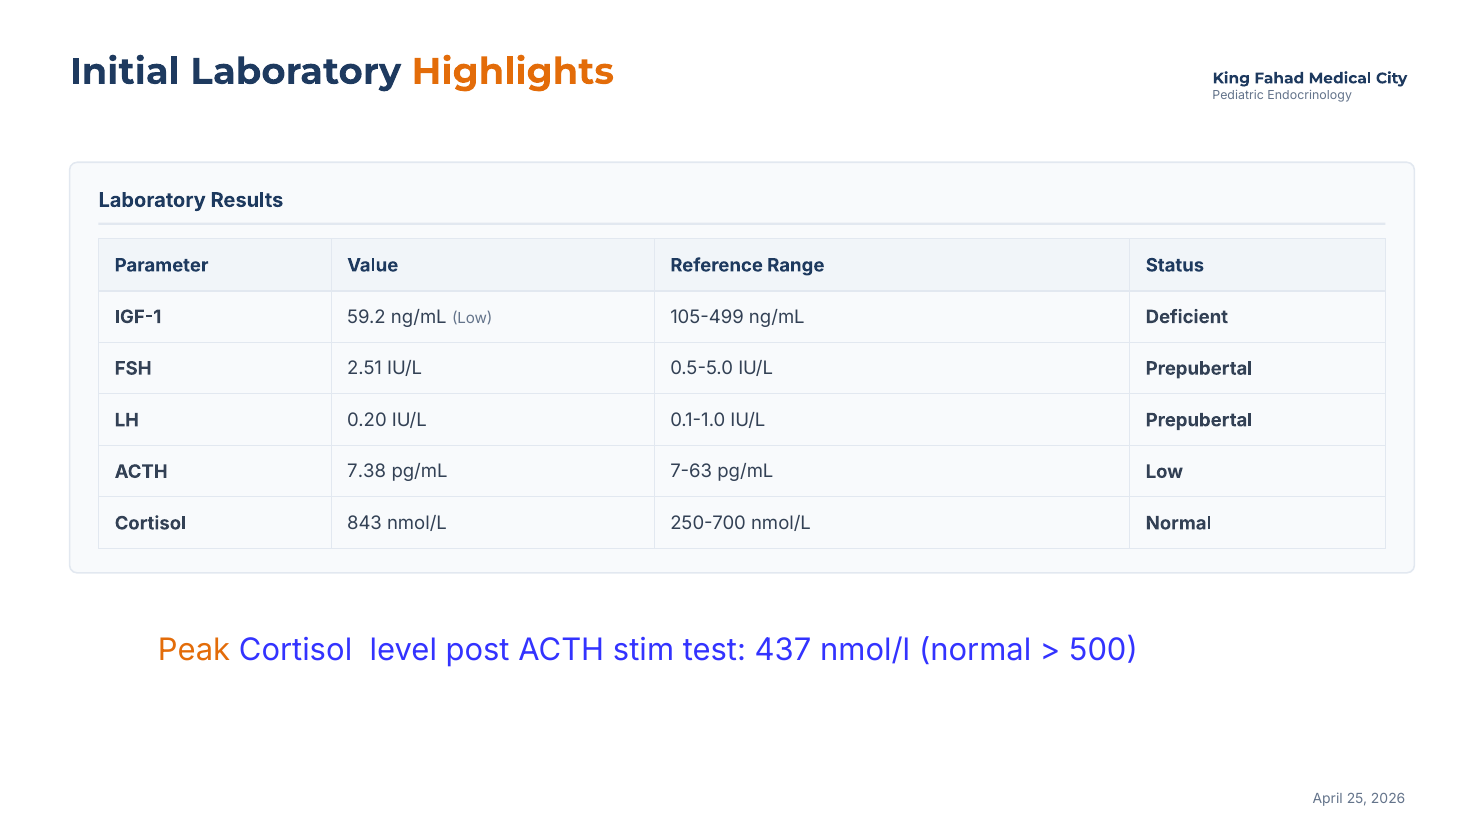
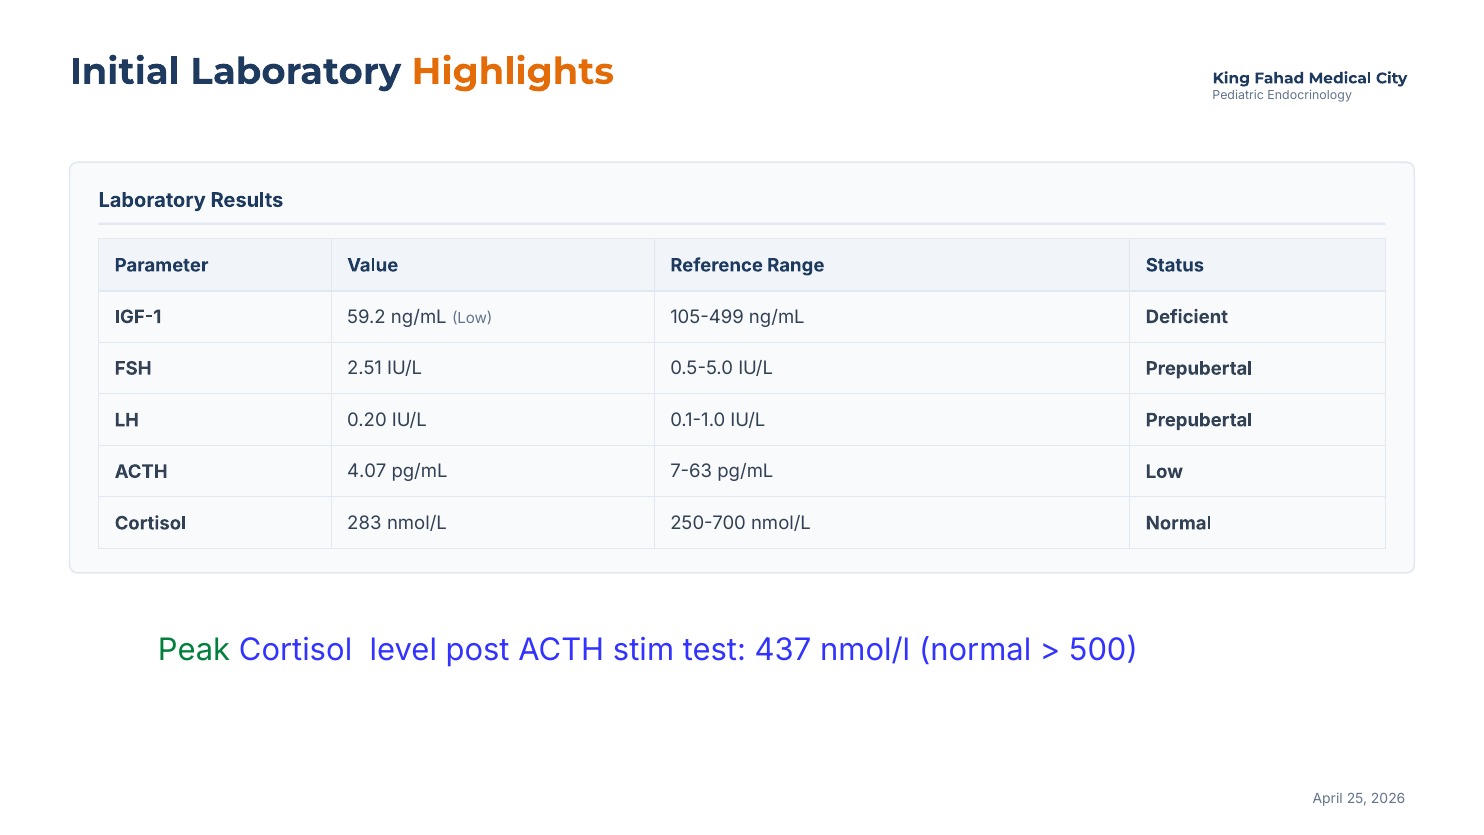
7.38: 7.38 -> 4.07
843: 843 -> 283
Peak colour: orange -> green
